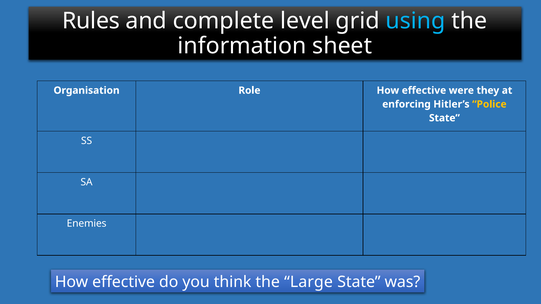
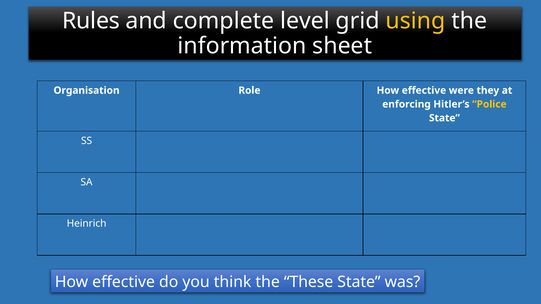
using colour: light blue -> yellow
Enemies: Enemies -> Heinrich
Large: Large -> These
